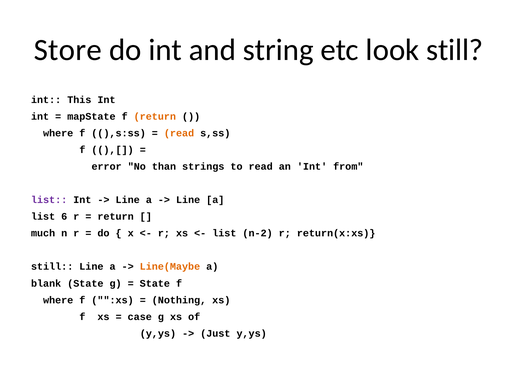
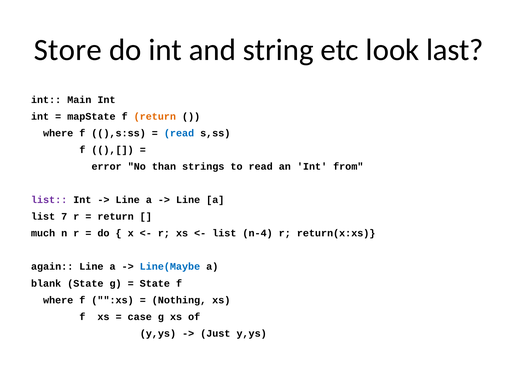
look still: still -> last
This: This -> Main
read at (179, 133) colour: orange -> blue
6: 6 -> 7
n-2: n-2 -> n-4
still at (52, 266): still -> again
Line(Maybe colour: orange -> blue
